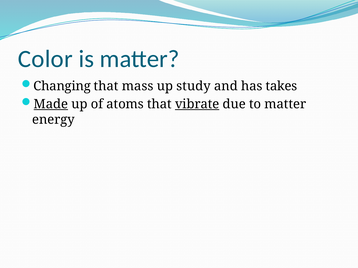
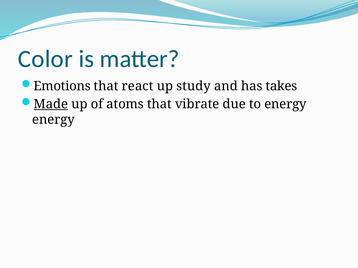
Changing: Changing -> Emotions
mass: mass -> react
vibrate underline: present -> none
to matter: matter -> energy
